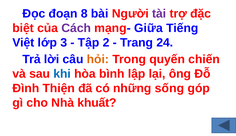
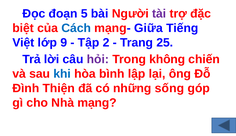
8: 8 -> 5
Cách colour: purple -> blue
3: 3 -> 9
24: 24 -> 25
hỏi colour: orange -> purple
quyến: quyến -> không
khuất: khuất -> mạng
